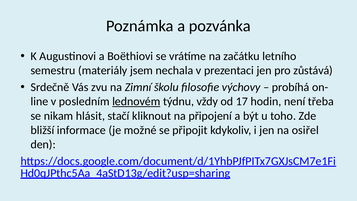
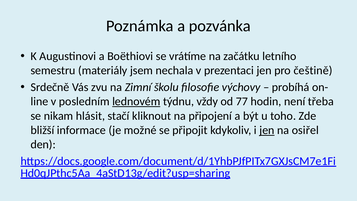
zůstává: zůstává -> češtině
17: 17 -> 77
jen at (267, 130) underline: none -> present
